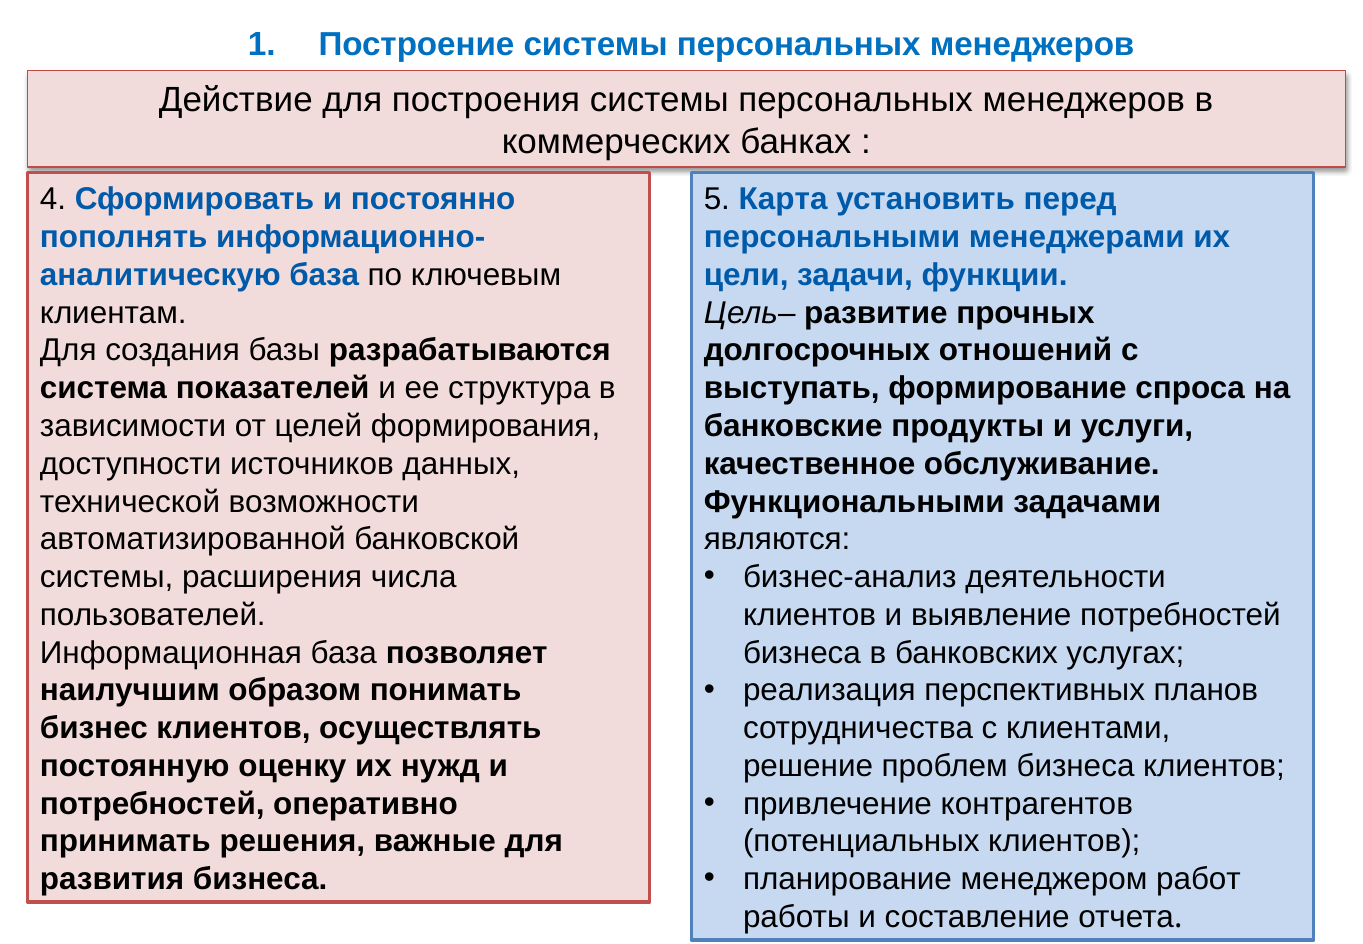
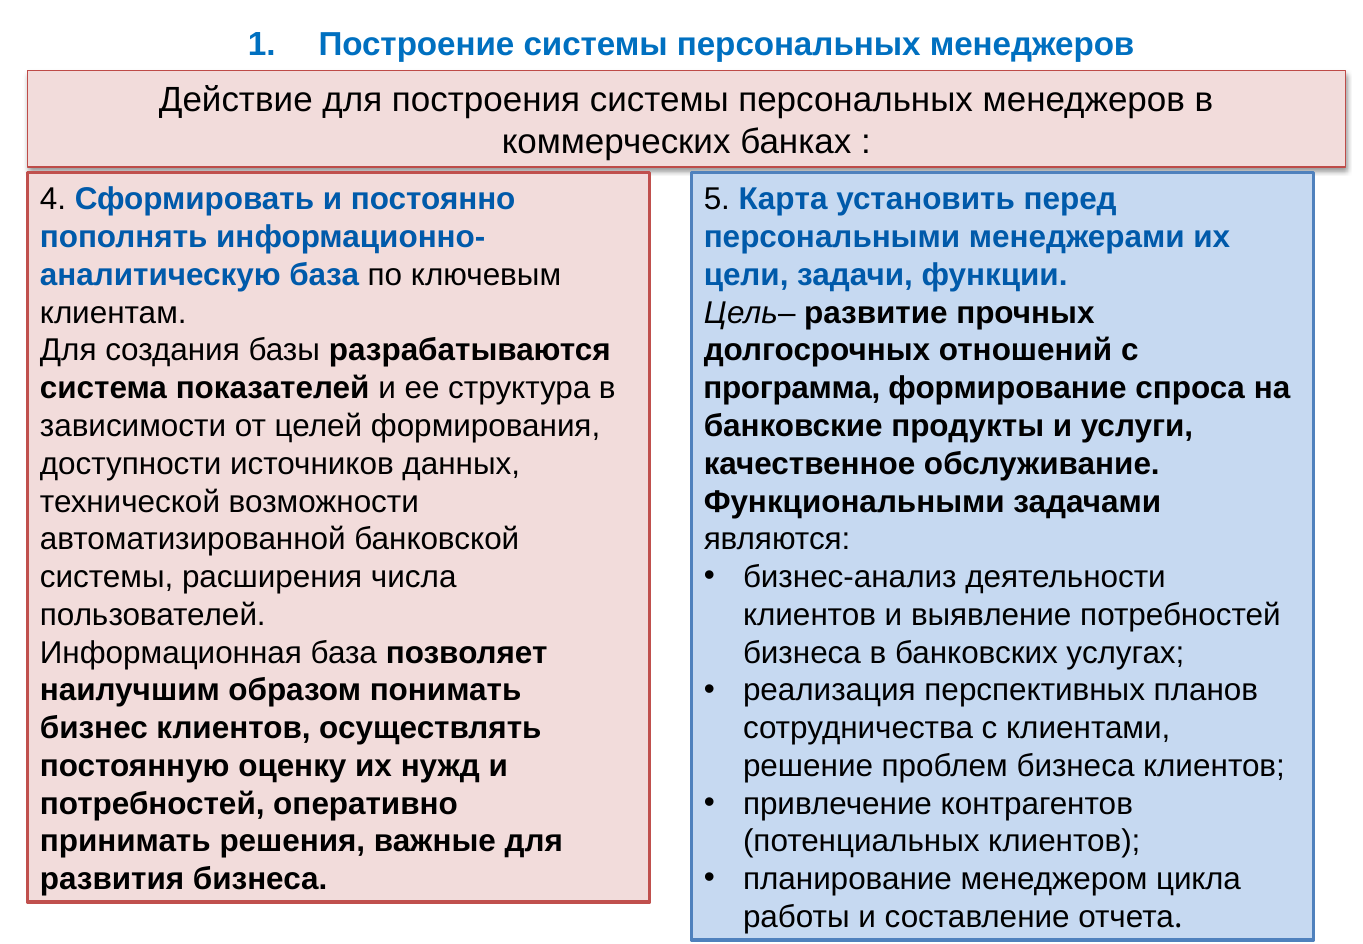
выступать: выступать -> программа
работ: работ -> цикла
